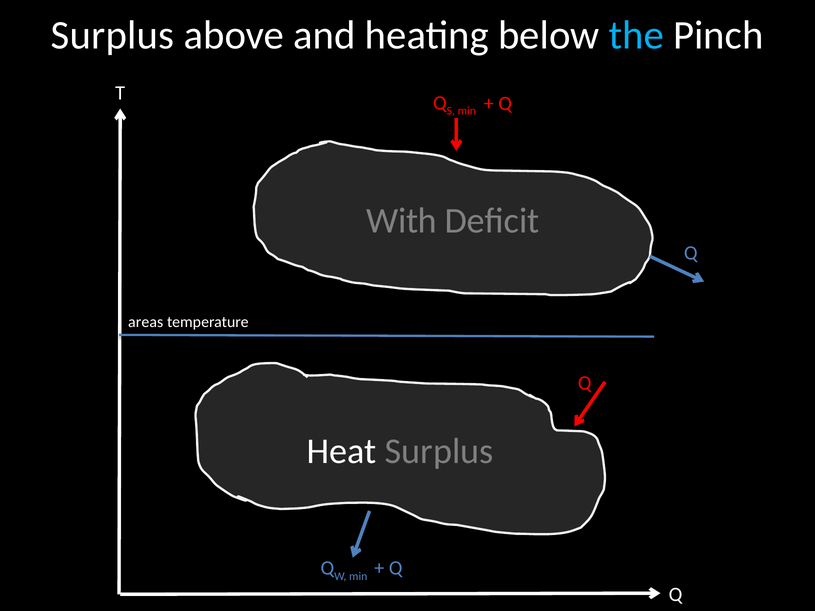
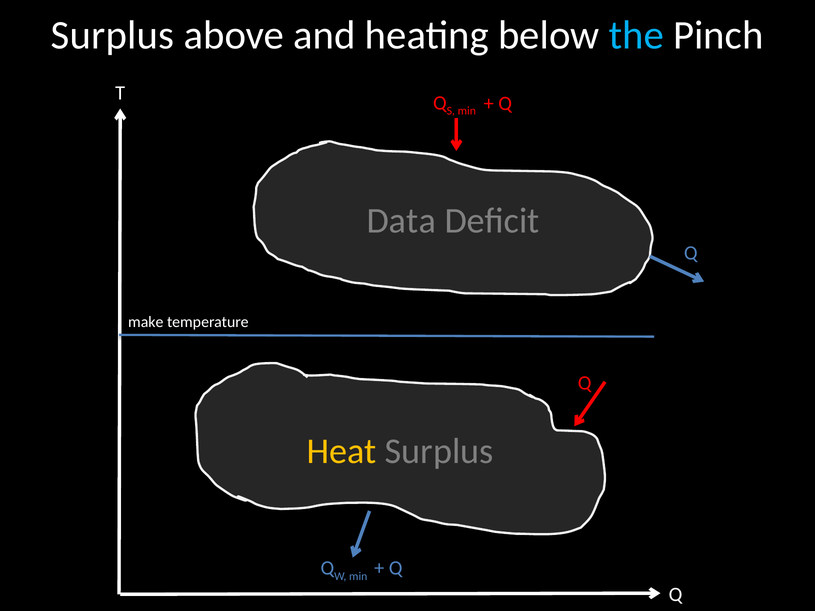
With: With -> Data
areas: areas -> make
Heat colour: white -> yellow
